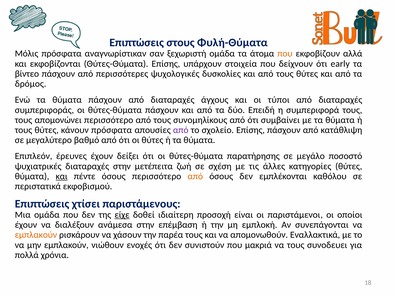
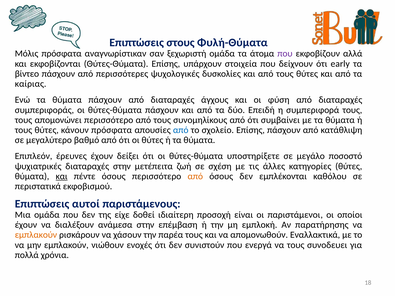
που at (285, 54) colour: orange -> purple
δρόμος: δρόμος -> καίριας
τύποι: τύποι -> φύση
από at (181, 130) colour: purple -> blue
παρατήρησης: παρατήρησης -> υποστηρίξετε
χτίσει: χτίσει -> αυτοί
είχε underline: present -> none
συνεπάγονται: συνεπάγονται -> παρατήρησης
μακριά: μακριά -> ενεργά
